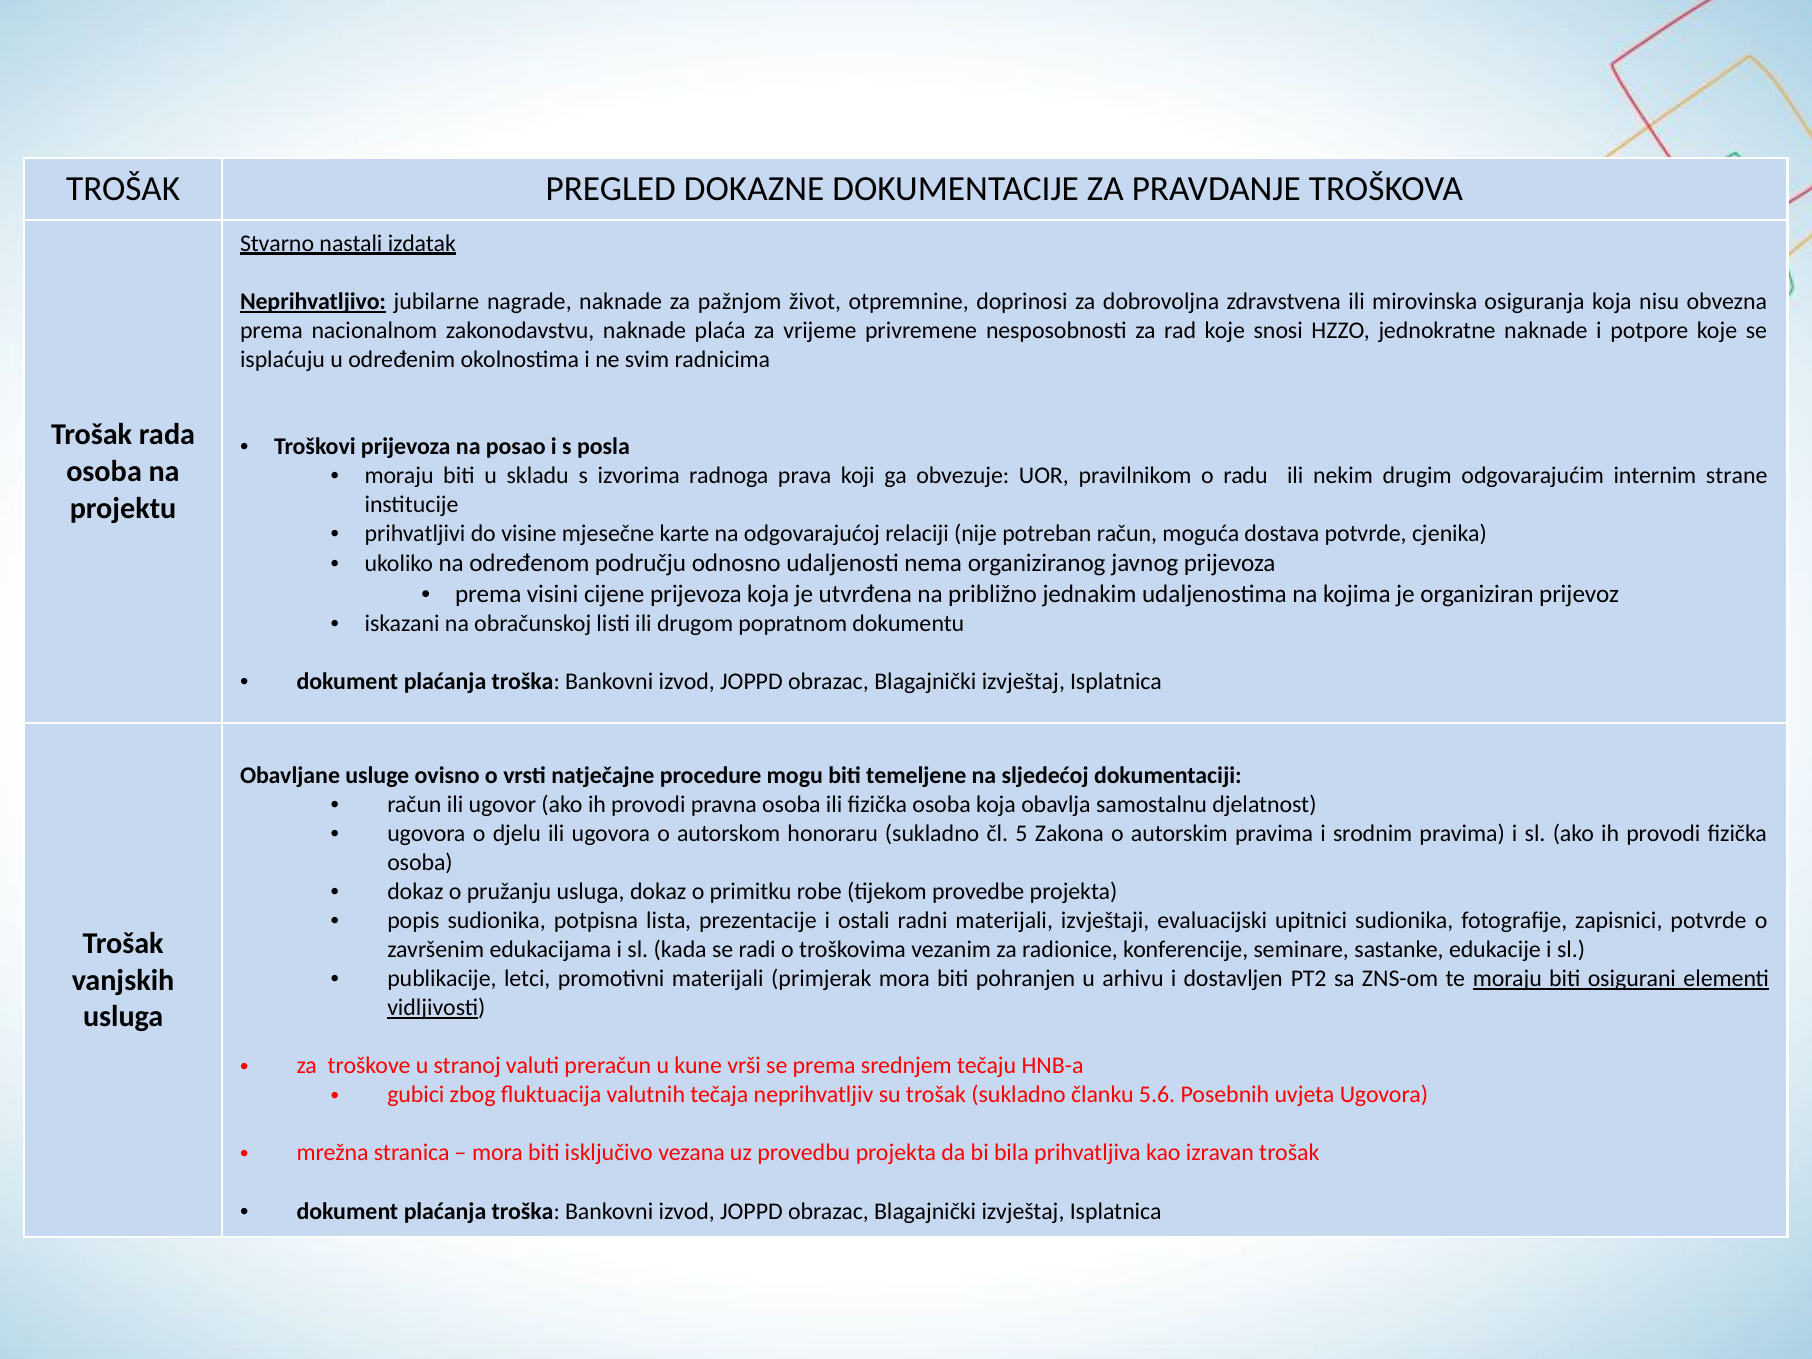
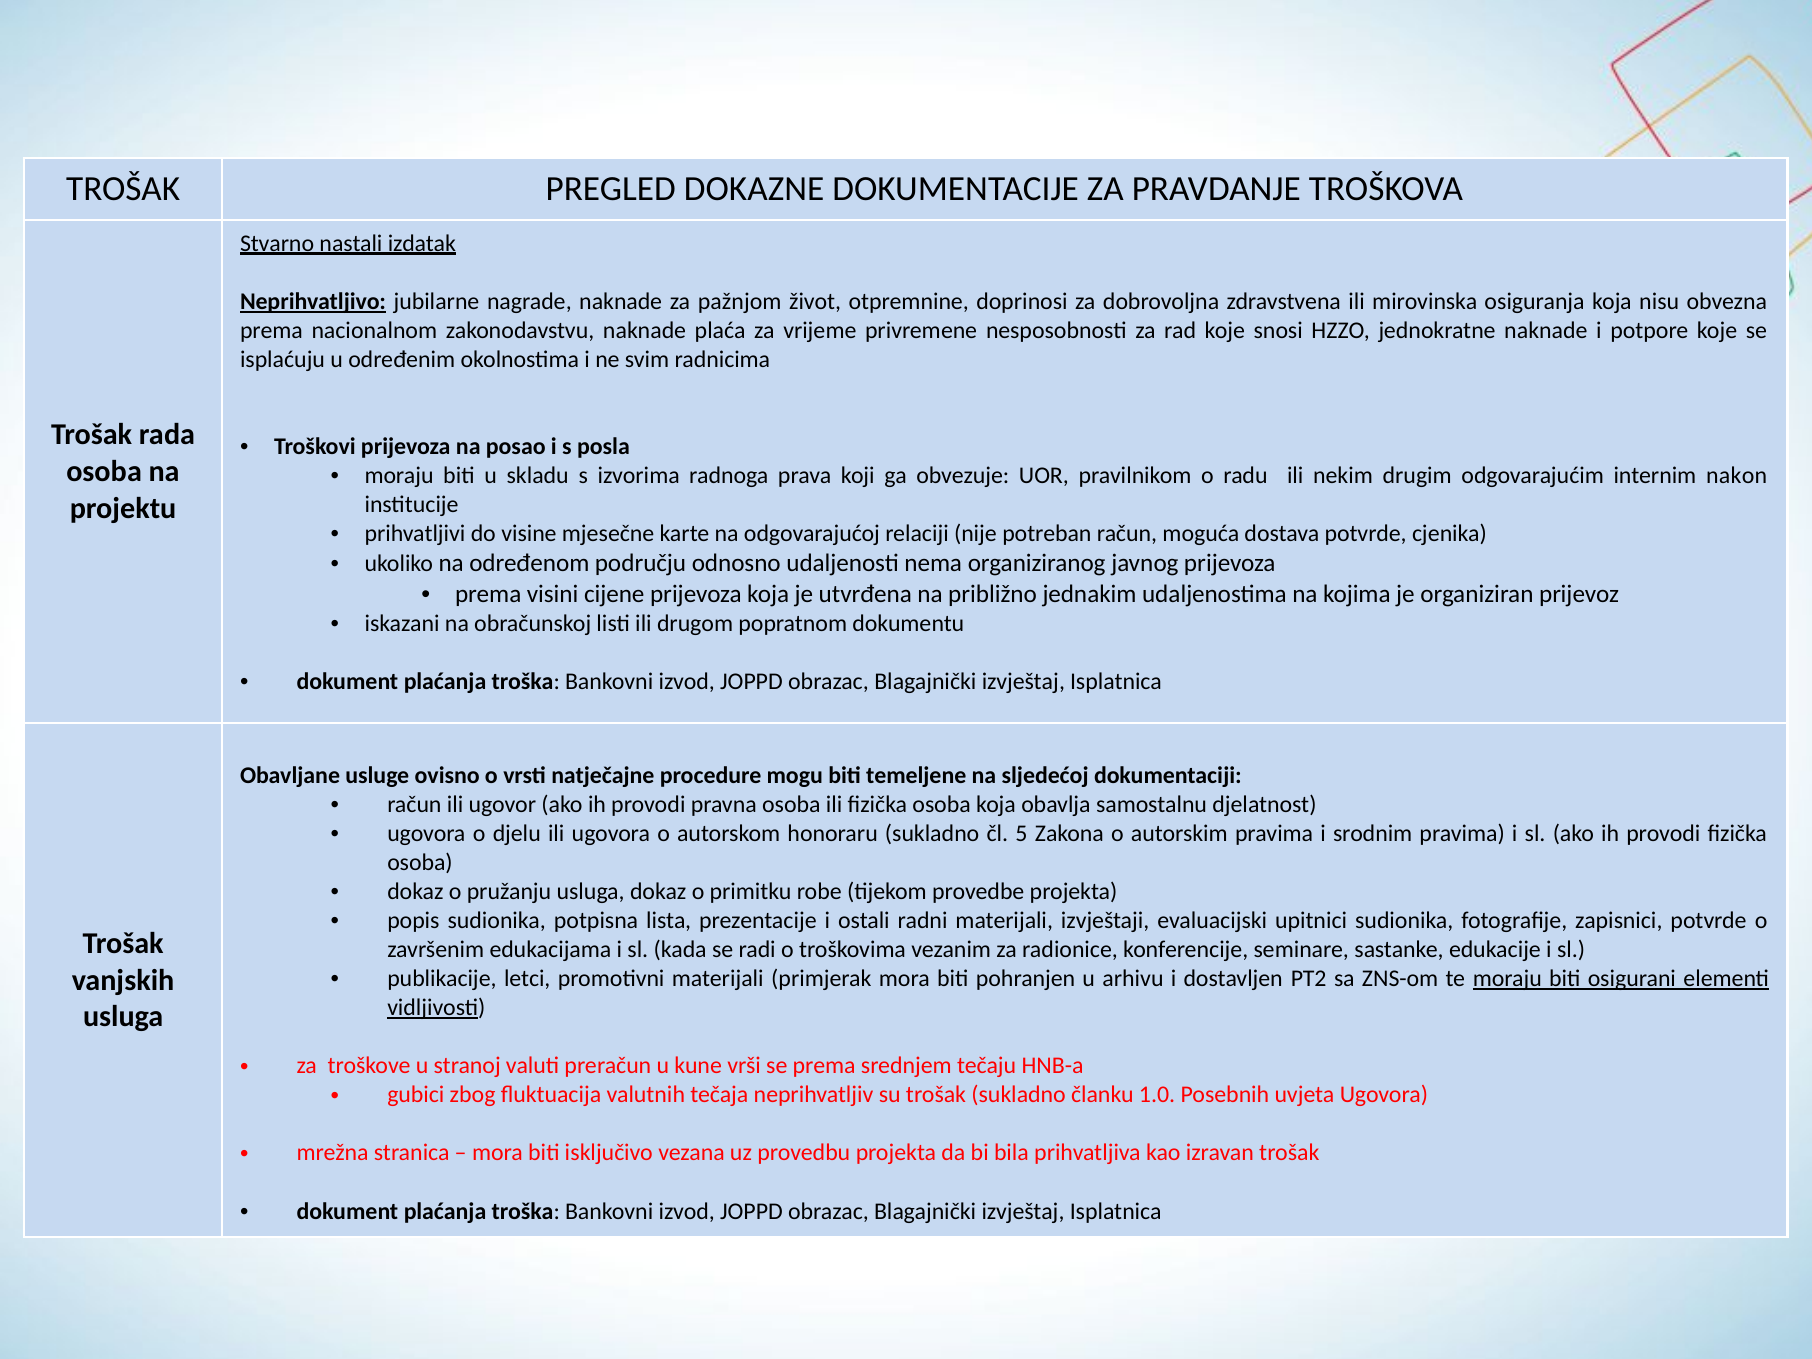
strane: strane -> nakon
5.6: 5.6 -> 1.0
